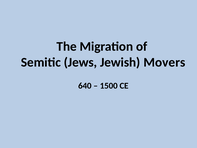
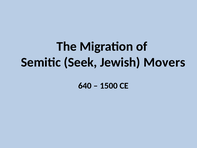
Jews: Jews -> Seek
